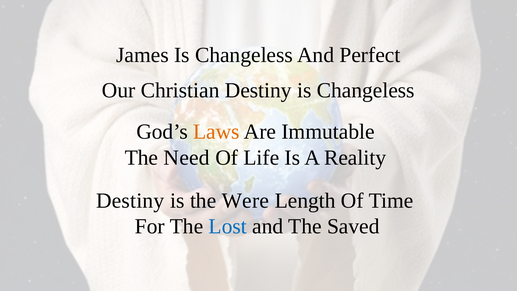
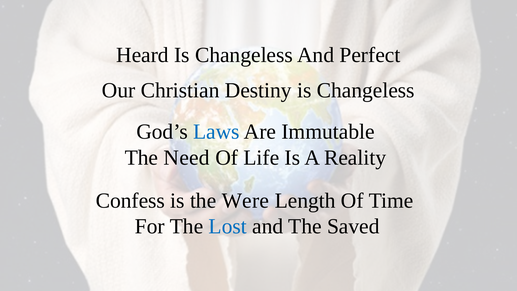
James: James -> Heard
Laws colour: orange -> blue
Destiny at (130, 201): Destiny -> Confess
